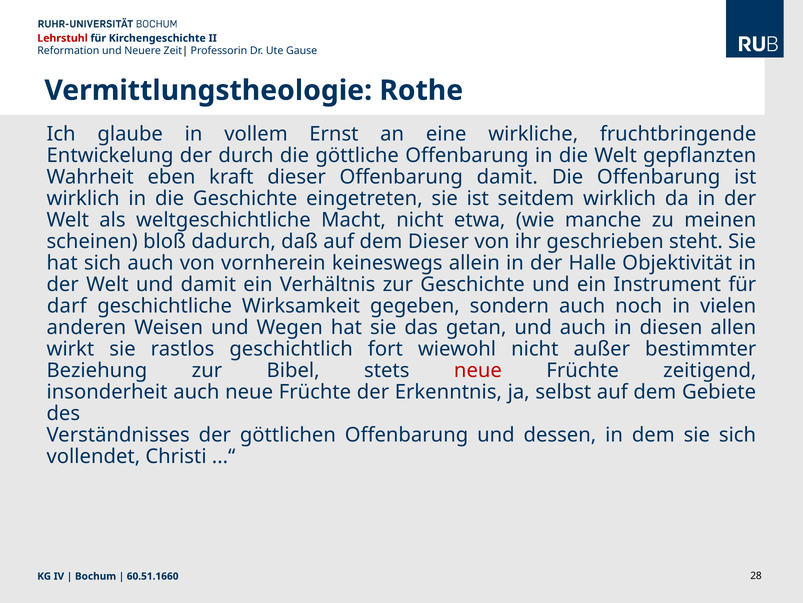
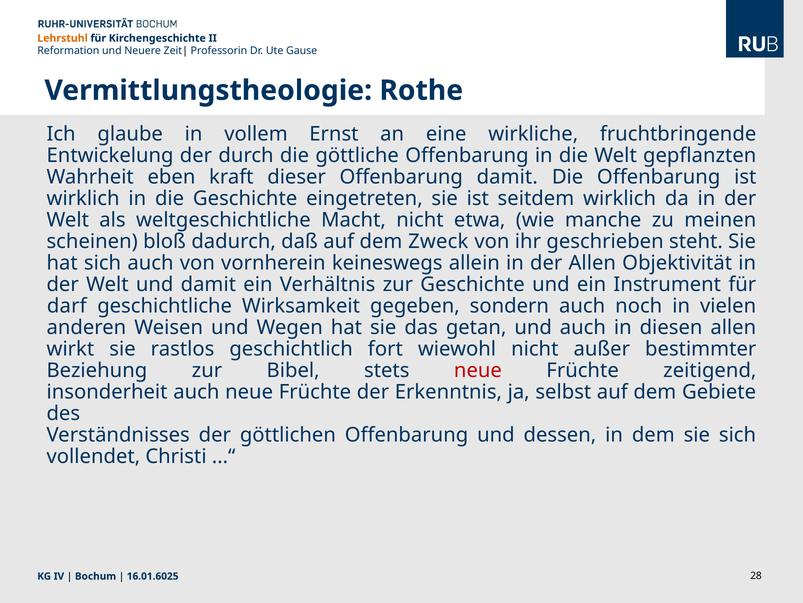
Lehrstuhl colour: red -> orange
dem Dieser: Dieser -> Zweck
der Halle: Halle -> Allen
60.51.1660: 60.51.1660 -> 16.01.6025
